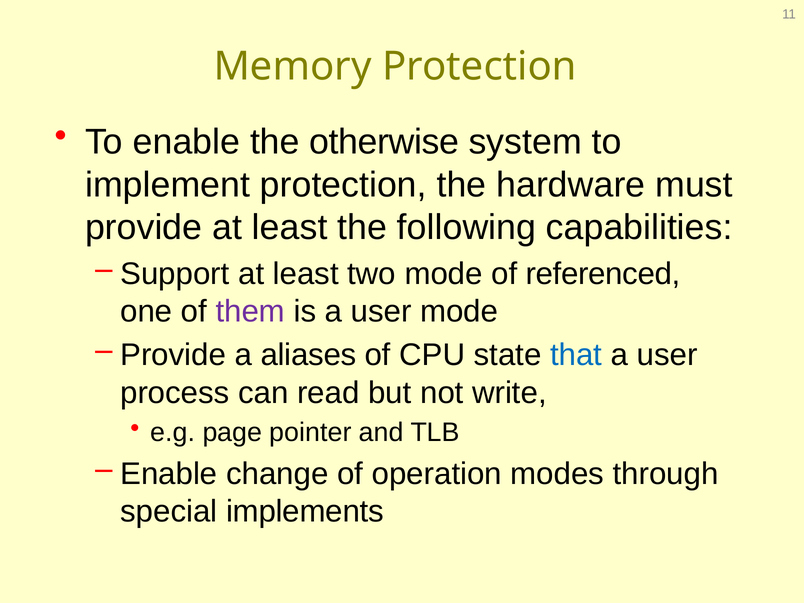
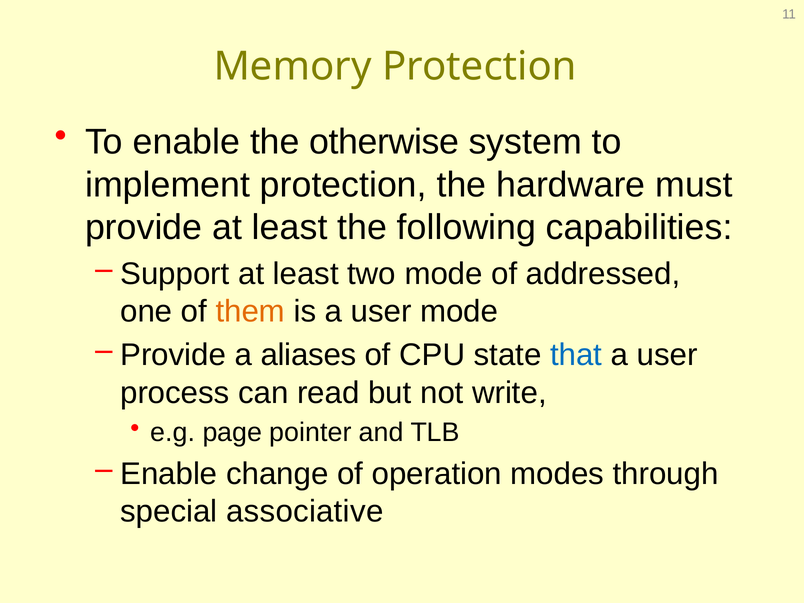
referenced: referenced -> addressed
them colour: purple -> orange
implements: implements -> associative
